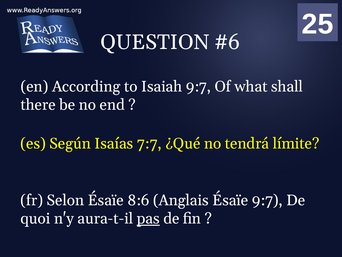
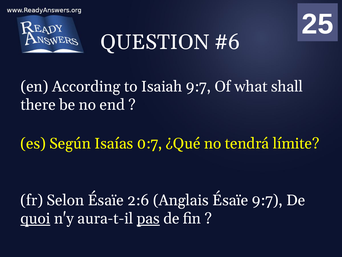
7:7: 7:7 -> 0:7
8:6: 8:6 -> 2:6
quoi underline: none -> present
